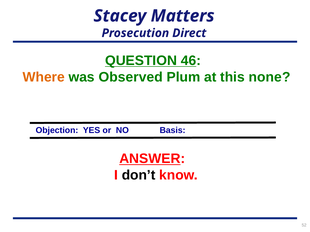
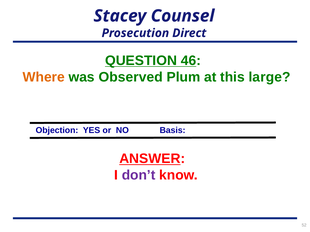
Matters: Matters -> Counsel
none: none -> large
don’t colour: black -> purple
